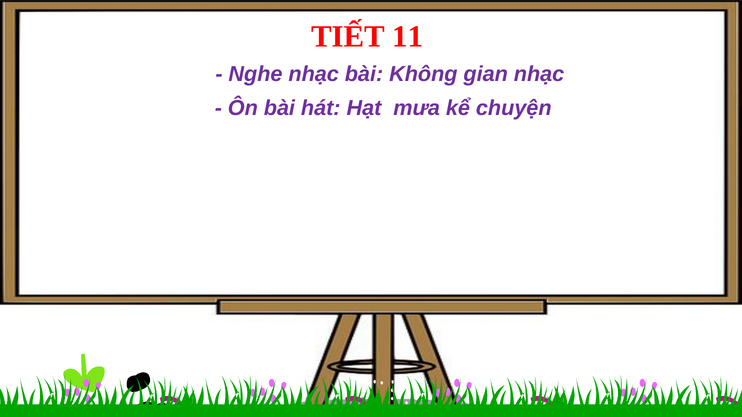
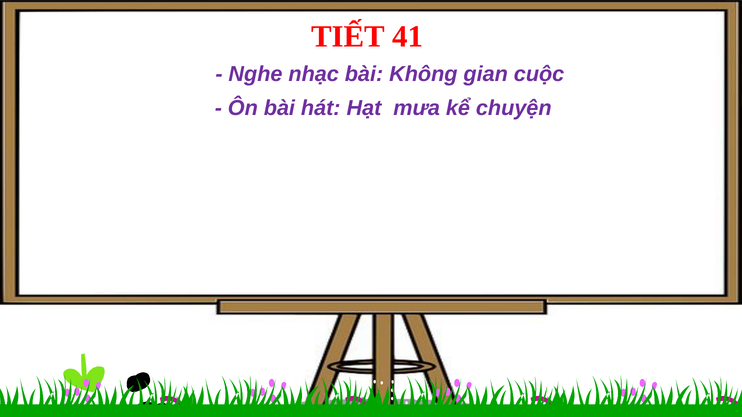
11: 11 -> 41
gian nhạc: nhạc -> cuộc
